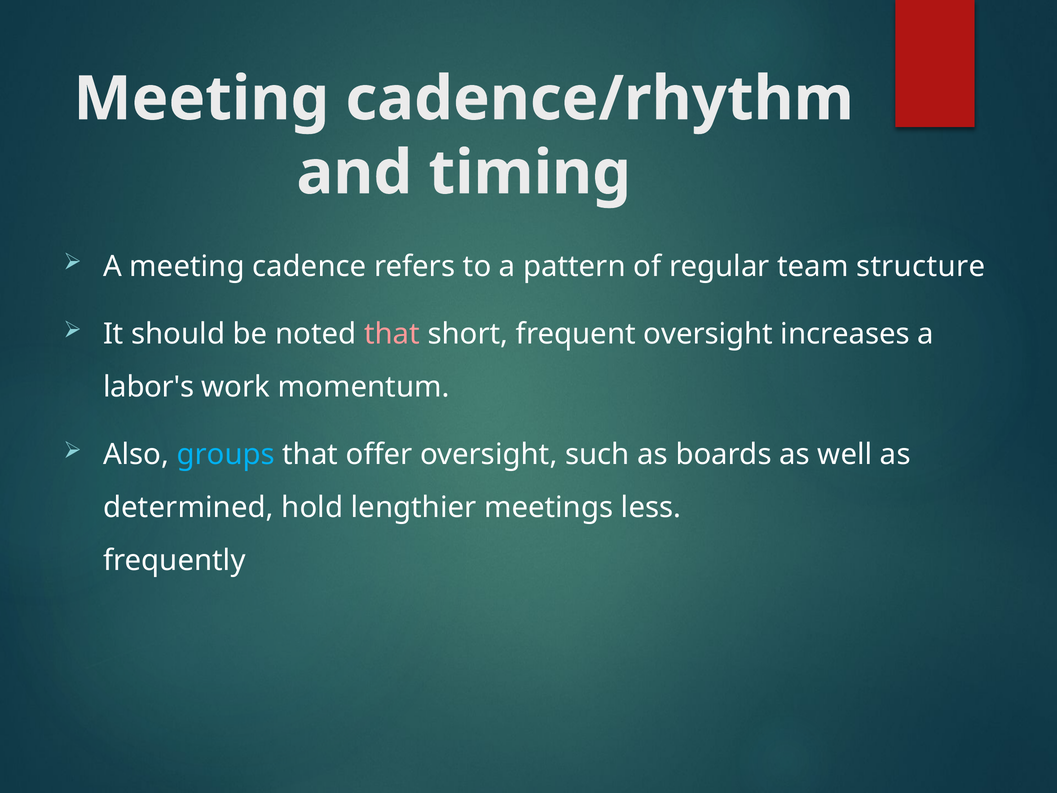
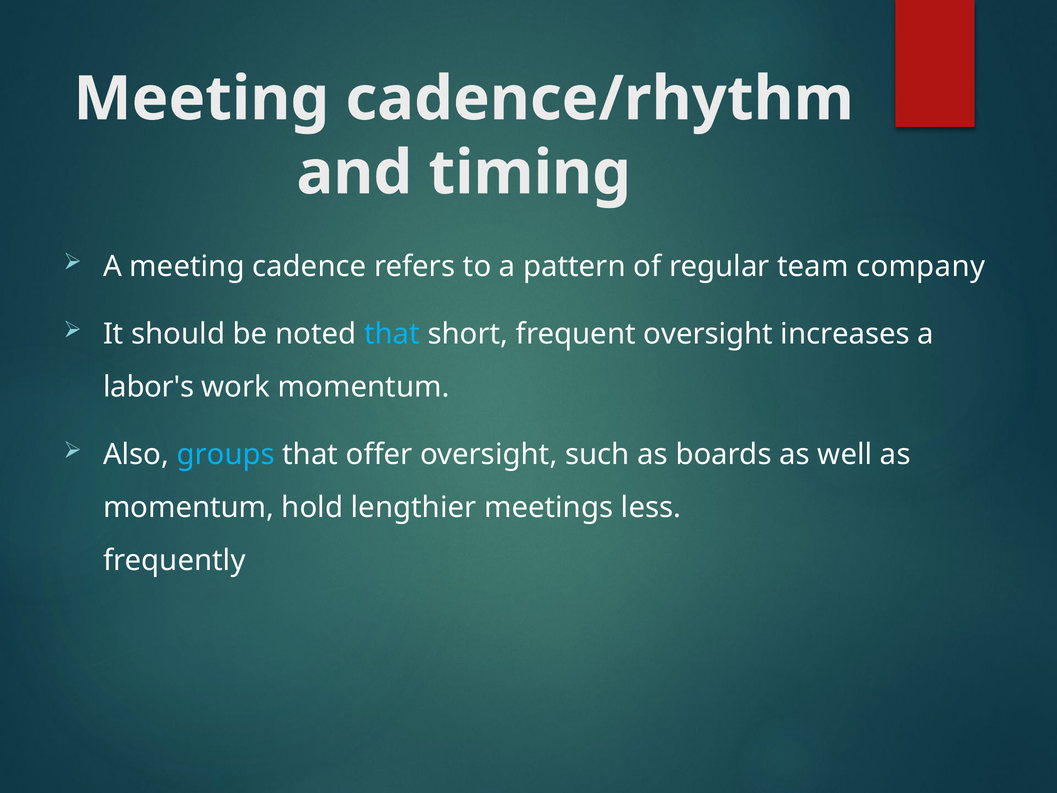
structure: structure -> company
that at (392, 334) colour: pink -> light blue
determined at (188, 507): determined -> momentum
